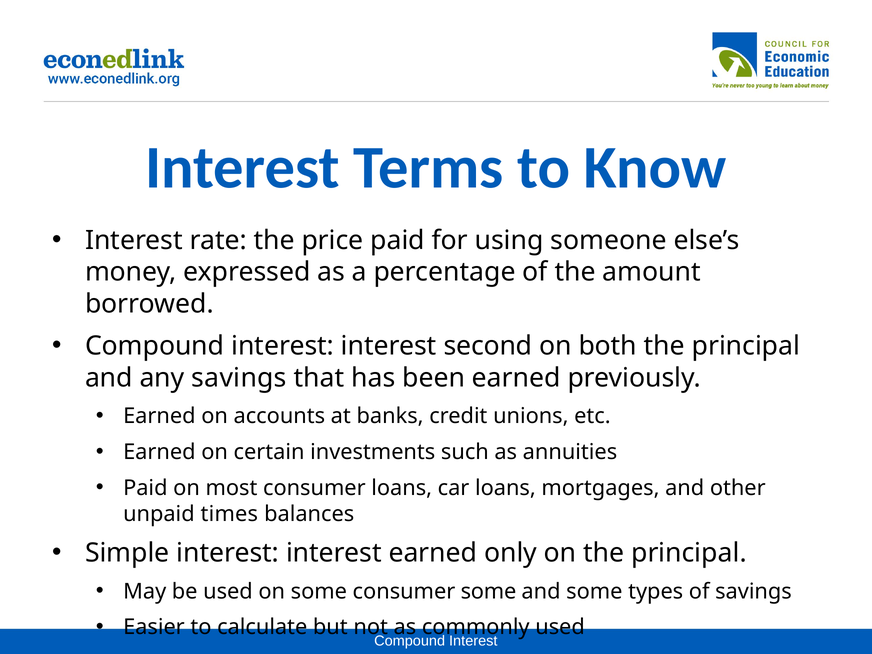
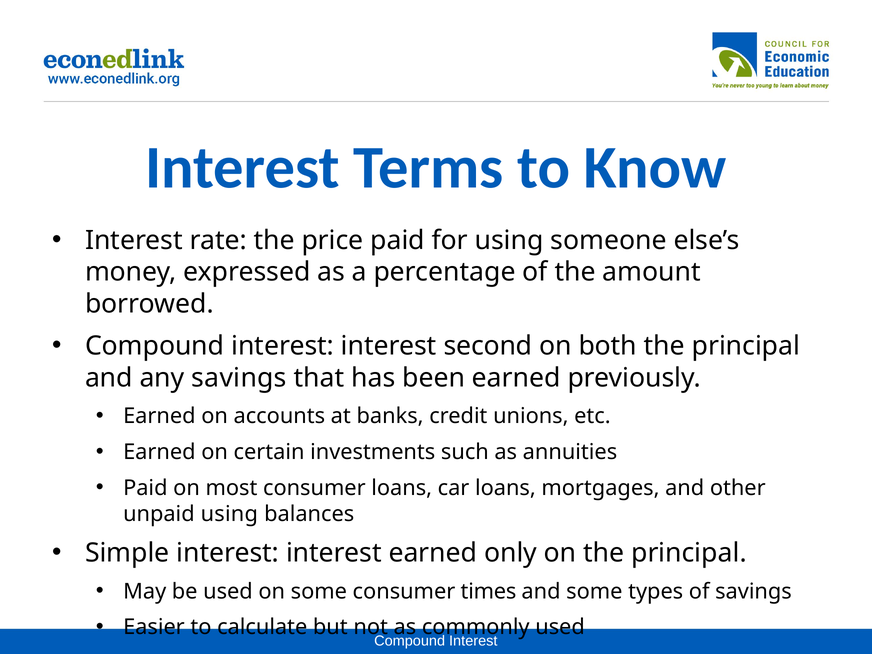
unpaid times: times -> using
consumer some: some -> times
